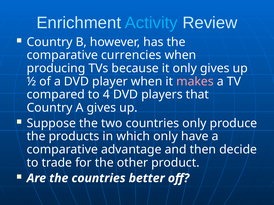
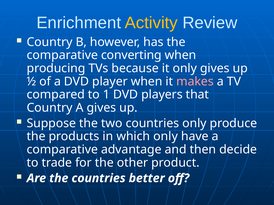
Activity colour: light blue -> yellow
currencies: currencies -> converting
4: 4 -> 1
